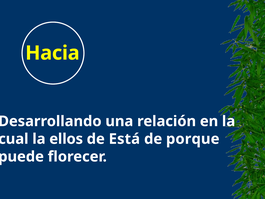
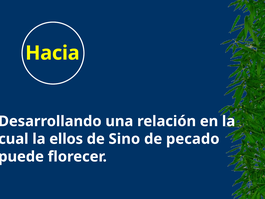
Está: Está -> Sino
porque: porque -> pecado
